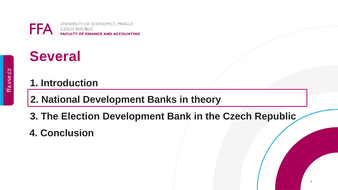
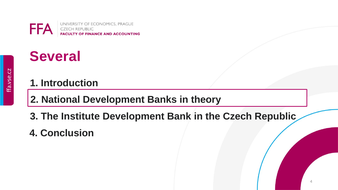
Election: Election -> Institute
